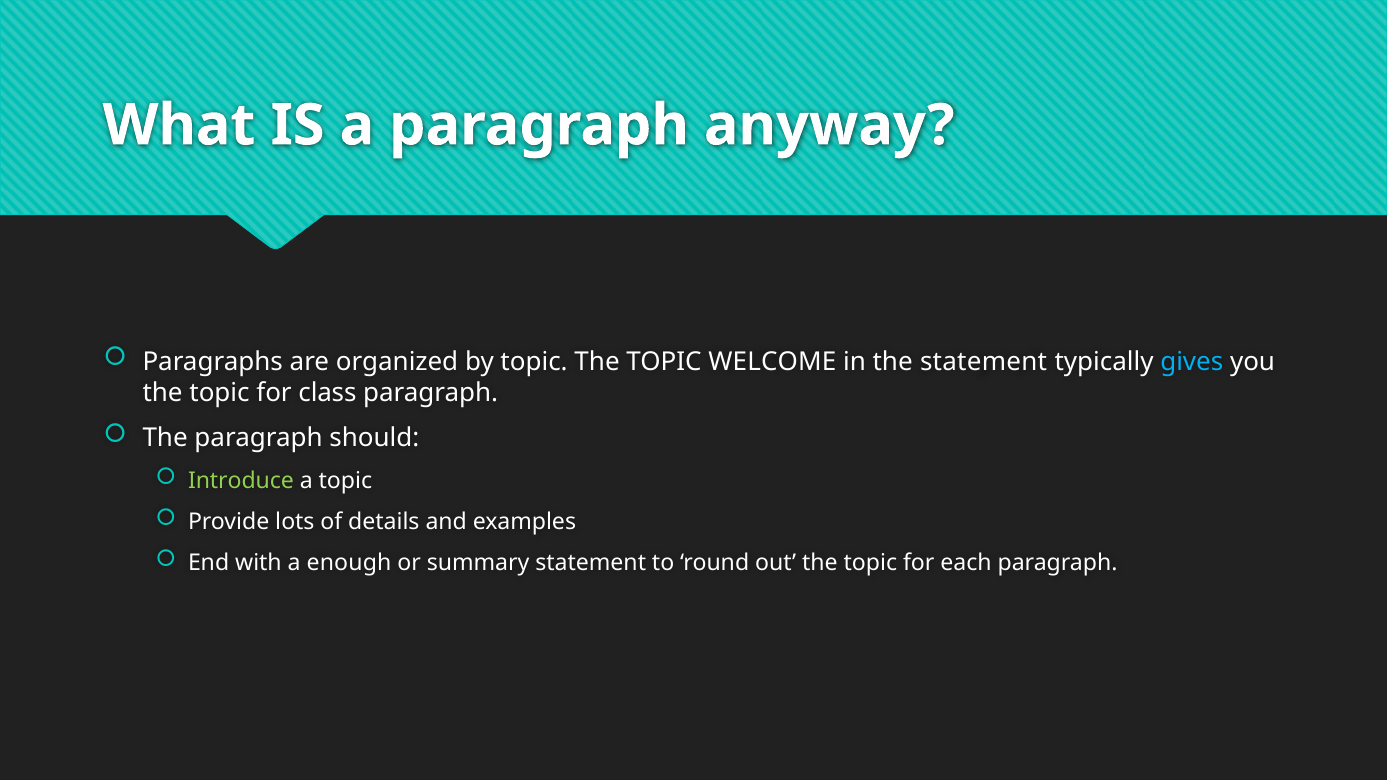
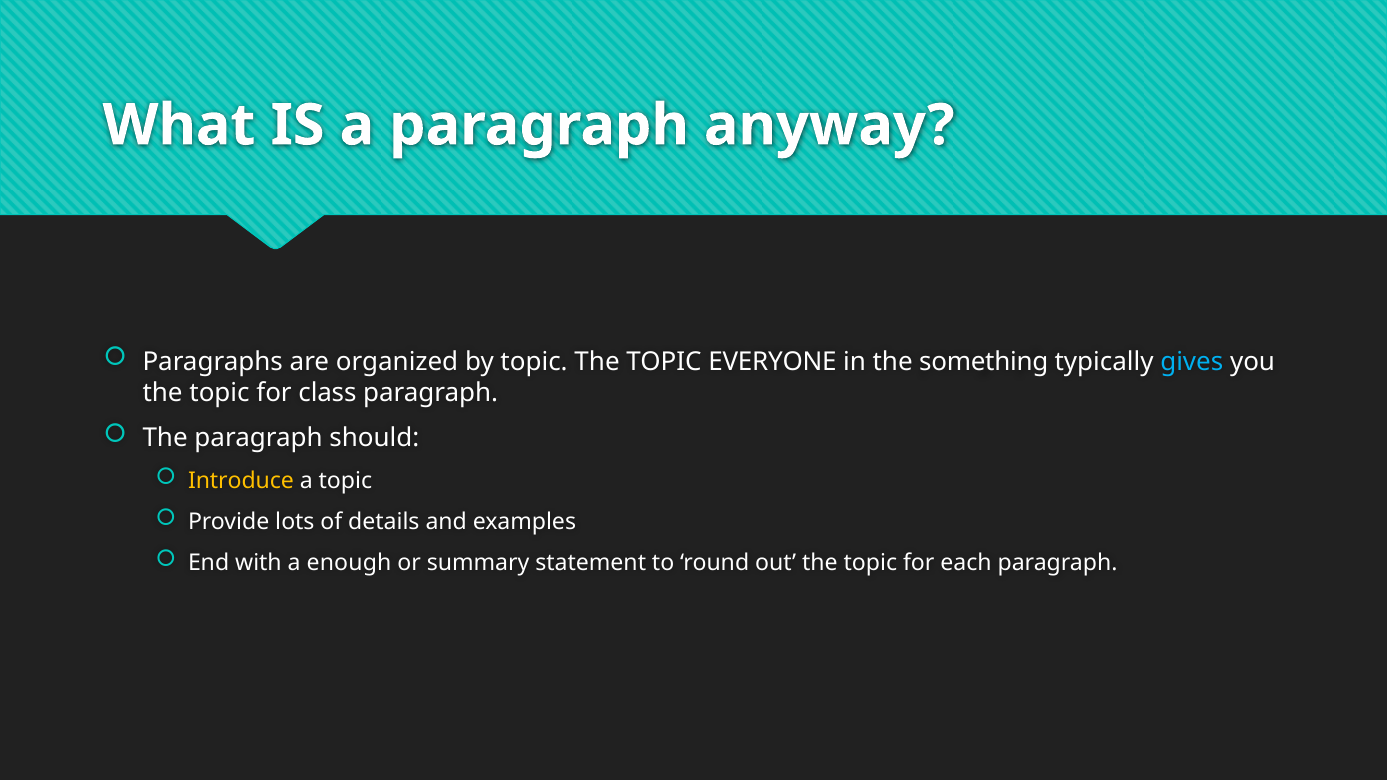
WELCOME: WELCOME -> EVERYONE
the statement: statement -> something
Introduce colour: light green -> yellow
